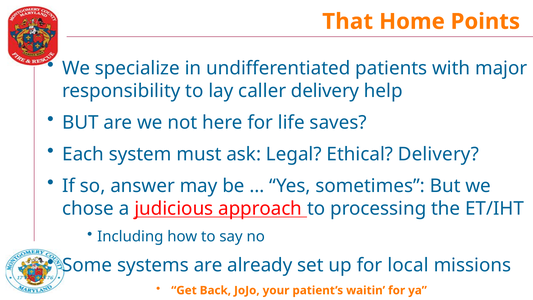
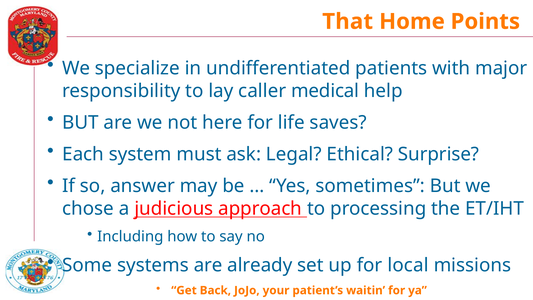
caller delivery: delivery -> medical
Ethical Delivery: Delivery -> Surprise
